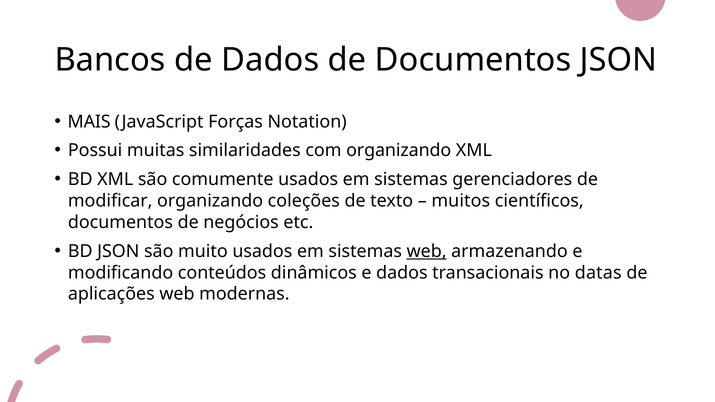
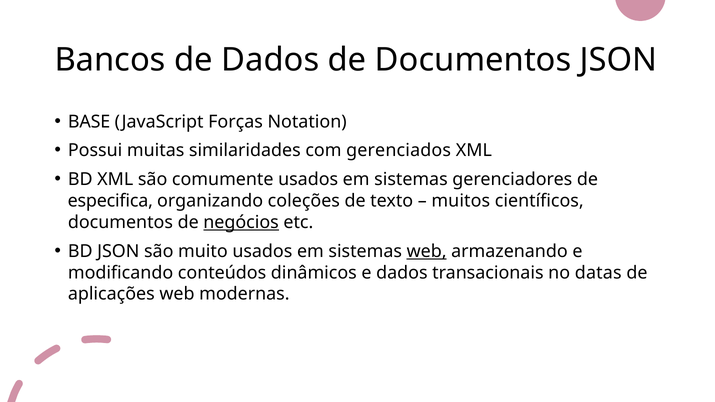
MAIS: MAIS -> BASE
com organizando: organizando -> gerenciados
modificar: modificar -> especifica
negócios underline: none -> present
